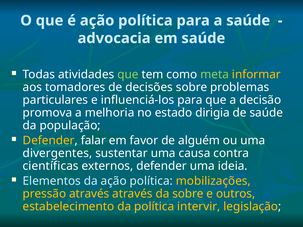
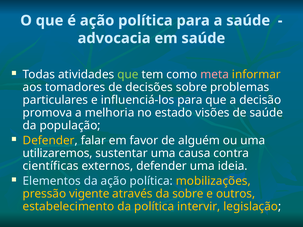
meta colour: light green -> pink
dirigia: dirigia -> visões
divergentes: divergentes -> utilizaremos
pressão através: através -> vigente
